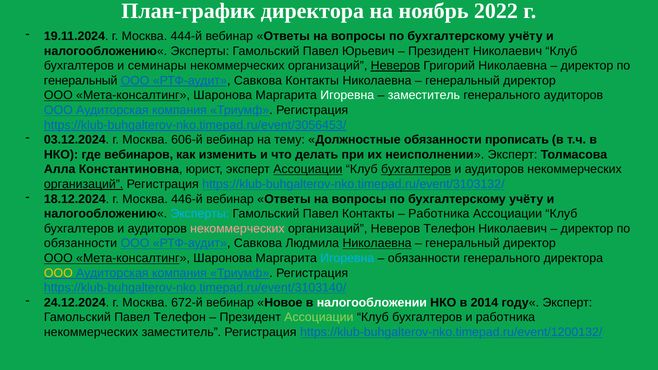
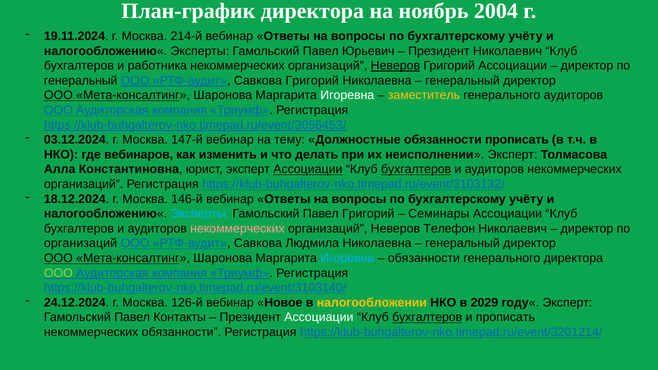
2022: 2022 -> 2004
444-й: 444-й -> 214-й
семинары: семинары -> работника
Григорий Николаевна: Николаевна -> Ассоциации
Савкова Контакты: Контакты -> Григорий
заместитель at (424, 95) colour: white -> yellow
606-й: 606-й -> 147-й
организаций at (84, 184) underline: present -> none
446-й: 446-й -> 146-й
Павел Контакты: Контакты -> Григорий
Работника at (439, 214): Работника -> Семинары
обязанности at (81, 243): обязанности -> организаций
Николаевна at (377, 243) underline: present -> none
ООО at (58, 273) colour: yellow -> light green
672-й: 672-й -> 126-й
налогообложении colour: white -> yellow
2014: 2014 -> 2029
Павел Телефон: Телефон -> Контакты
Ассоциации at (319, 317) colour: light green -> white
бухгалтеров at (427, 317) underline: none -> present
и работника: работника -> прописать
некоммерческих заместитель: заместитель -> обязанности
https://klub-buhgalterov-nko.timepad.ru/event/1200132/: https://klub-buhgalterov-nko.timepad.ru/event/1200132/ -> https://klub-buhgalterov-nko.timepad.ru/event/3201214/
